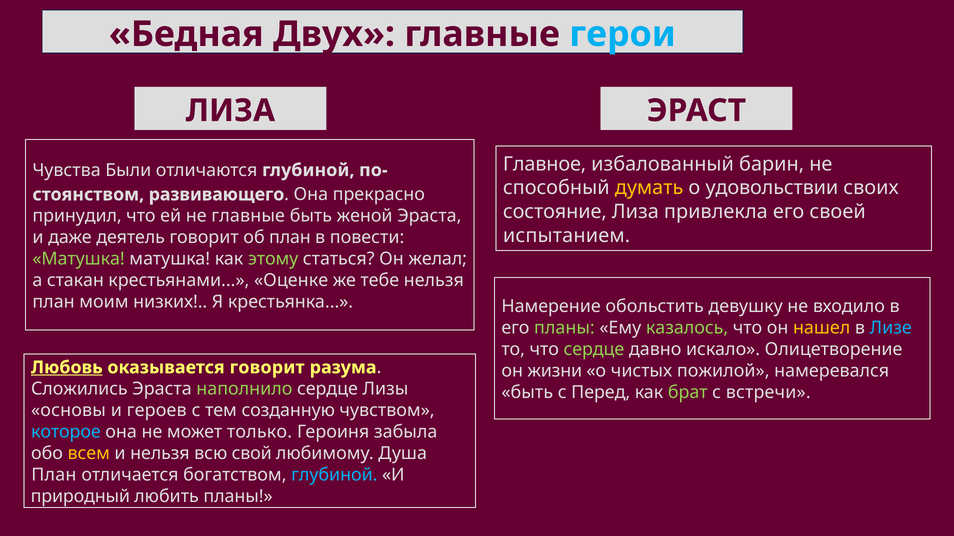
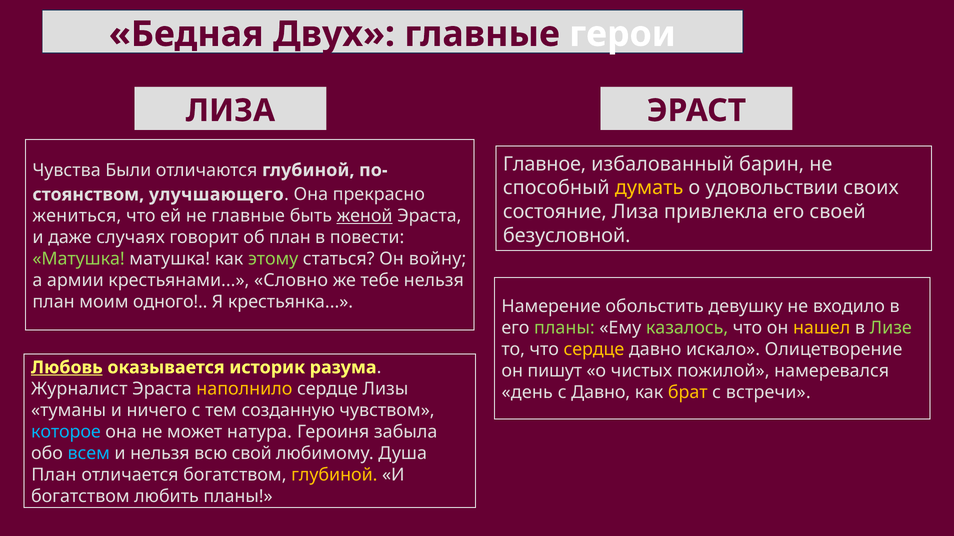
герои colour: light blue -> white
развивающего: развивающего -> улучшающего
принудил: принудил -> жениться
женой underline: none -> present
испытанием: испытанием -> безусловной
деятель: деятель -> случаях
желал: желал -> войну
стакан: стакан -> армии
Оценке: Оценке -> Словно
низких: низких -> одного
Лизе colour: light blue -> light green
сердце at (594, 350) colour: light green -> yellow
оказывается говорит: говорит -> историк
жизни: жизни -> пишут
Сложились: Сложились -> Журналист
наполнило colour: light green -> yellow
быть at (527, 393): быть -> день
с Перед: Перед -> Давно
брат colour: light green -> yellow
основы: основы -> туманы
героев: героев -> ничего
только: только -> натура
всем colour: yellow -> light blue
глубиной at (334, 475) colour: light blue -> yellow
природный at (80, 497): природный -> богатством
